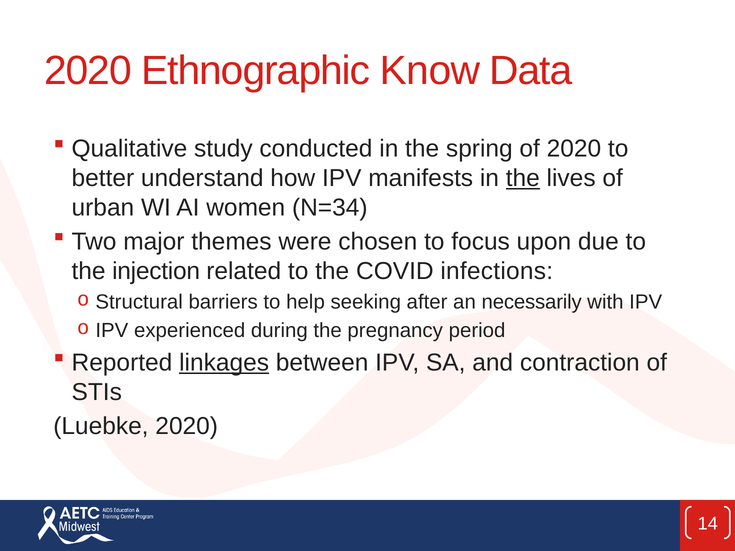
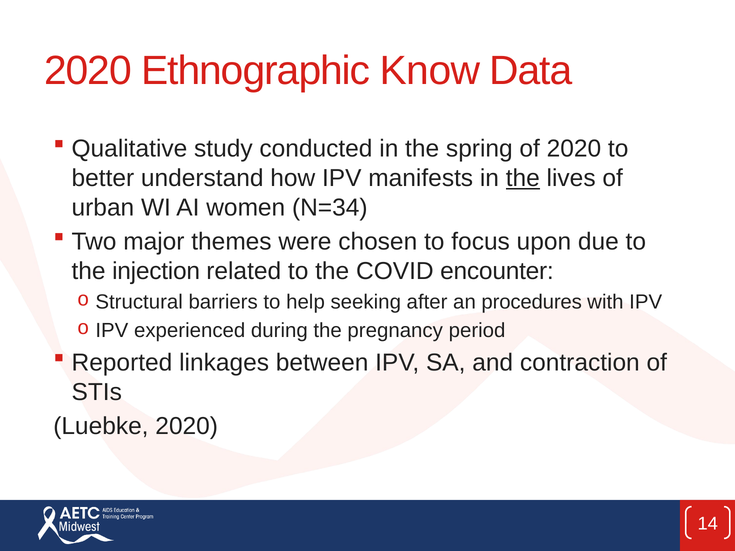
infections: infections -> encounter
necessarily: necessarily -> procedures
linkages underline: present -> none
